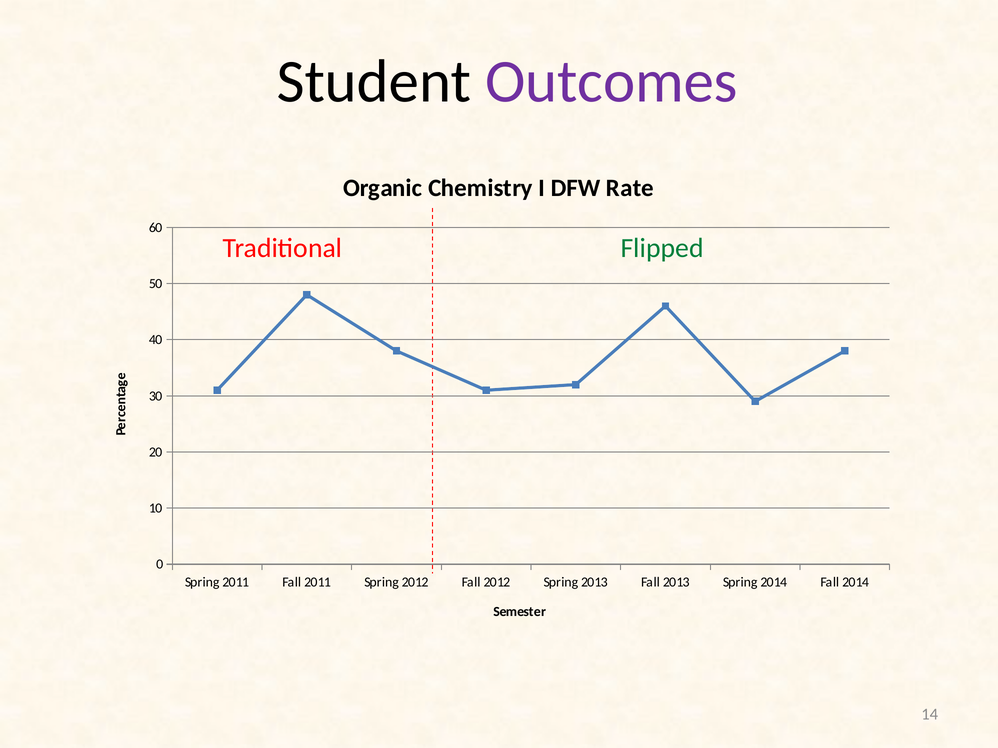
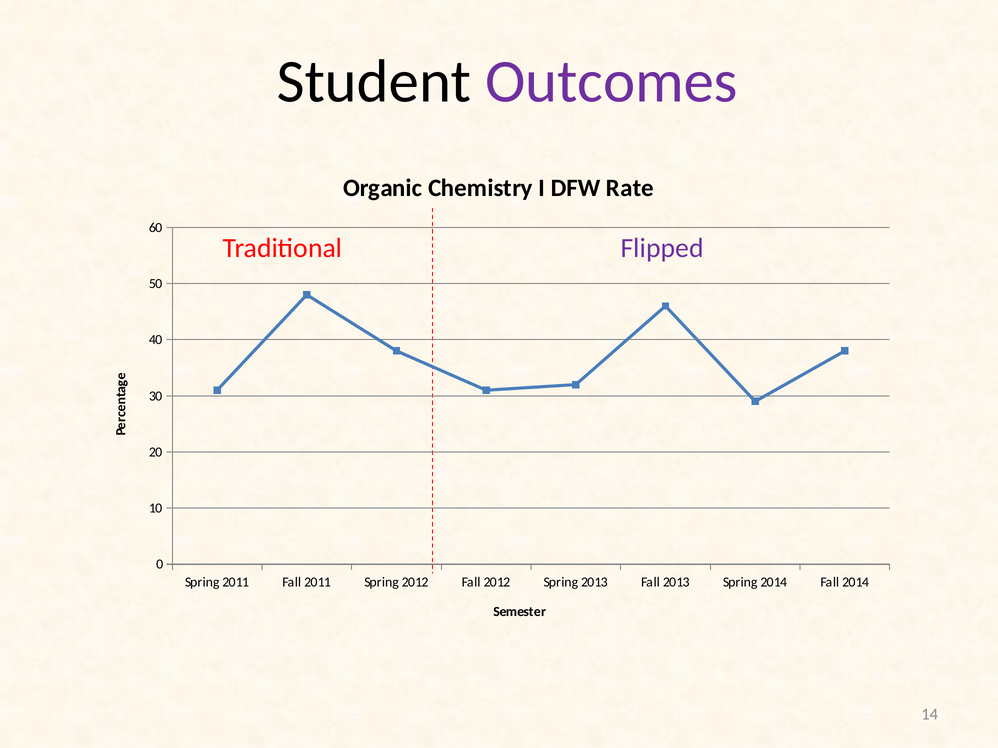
Flipped colour: green -> purple
